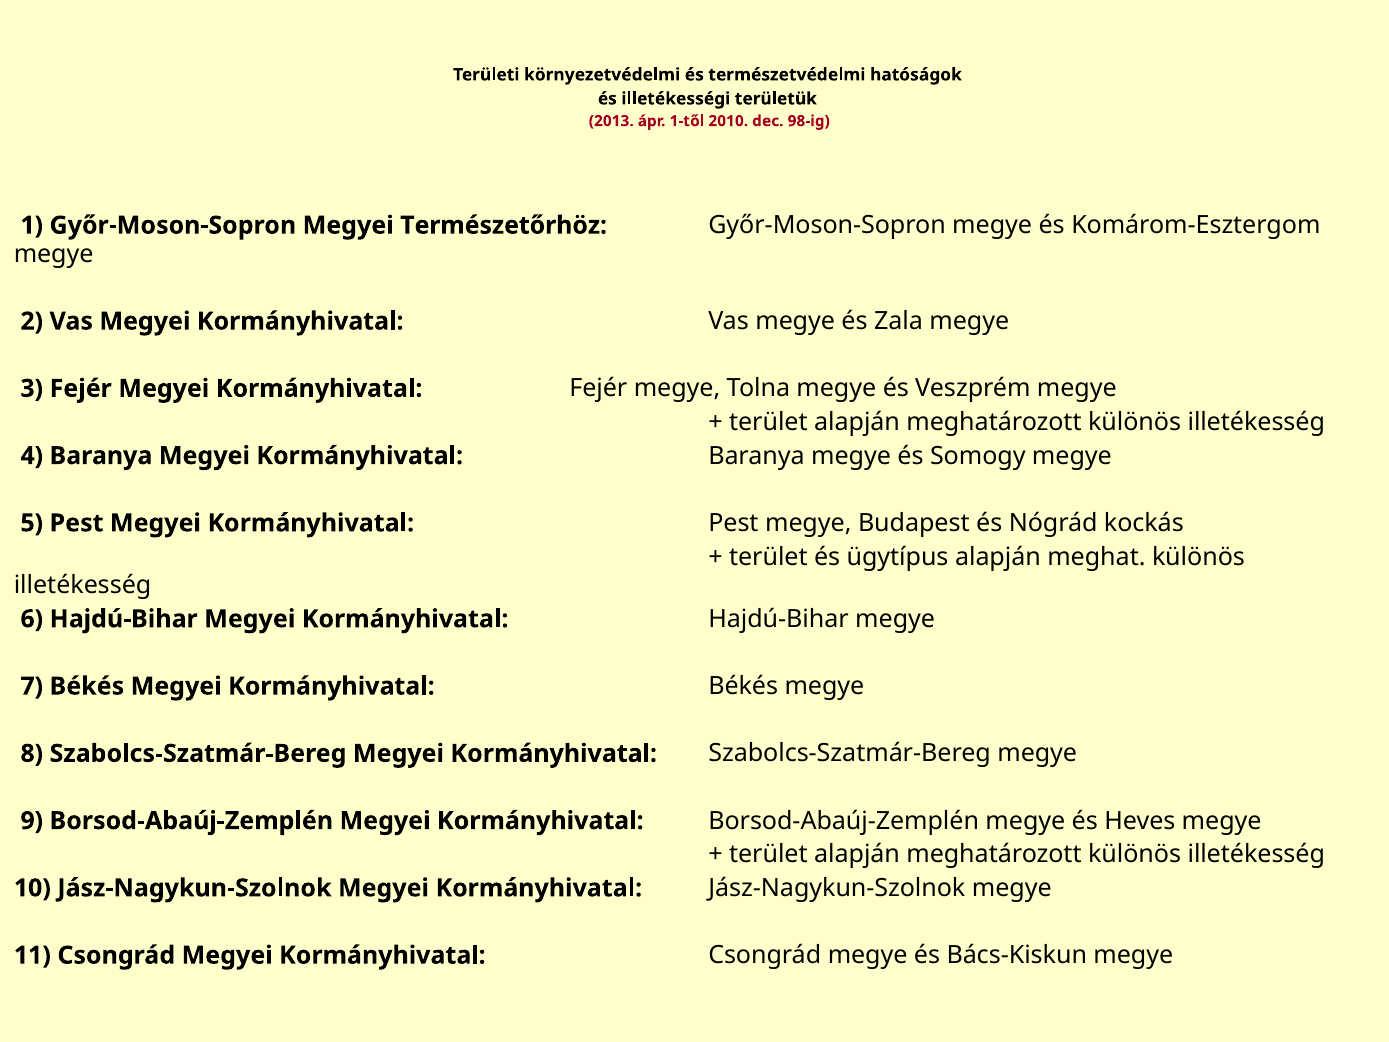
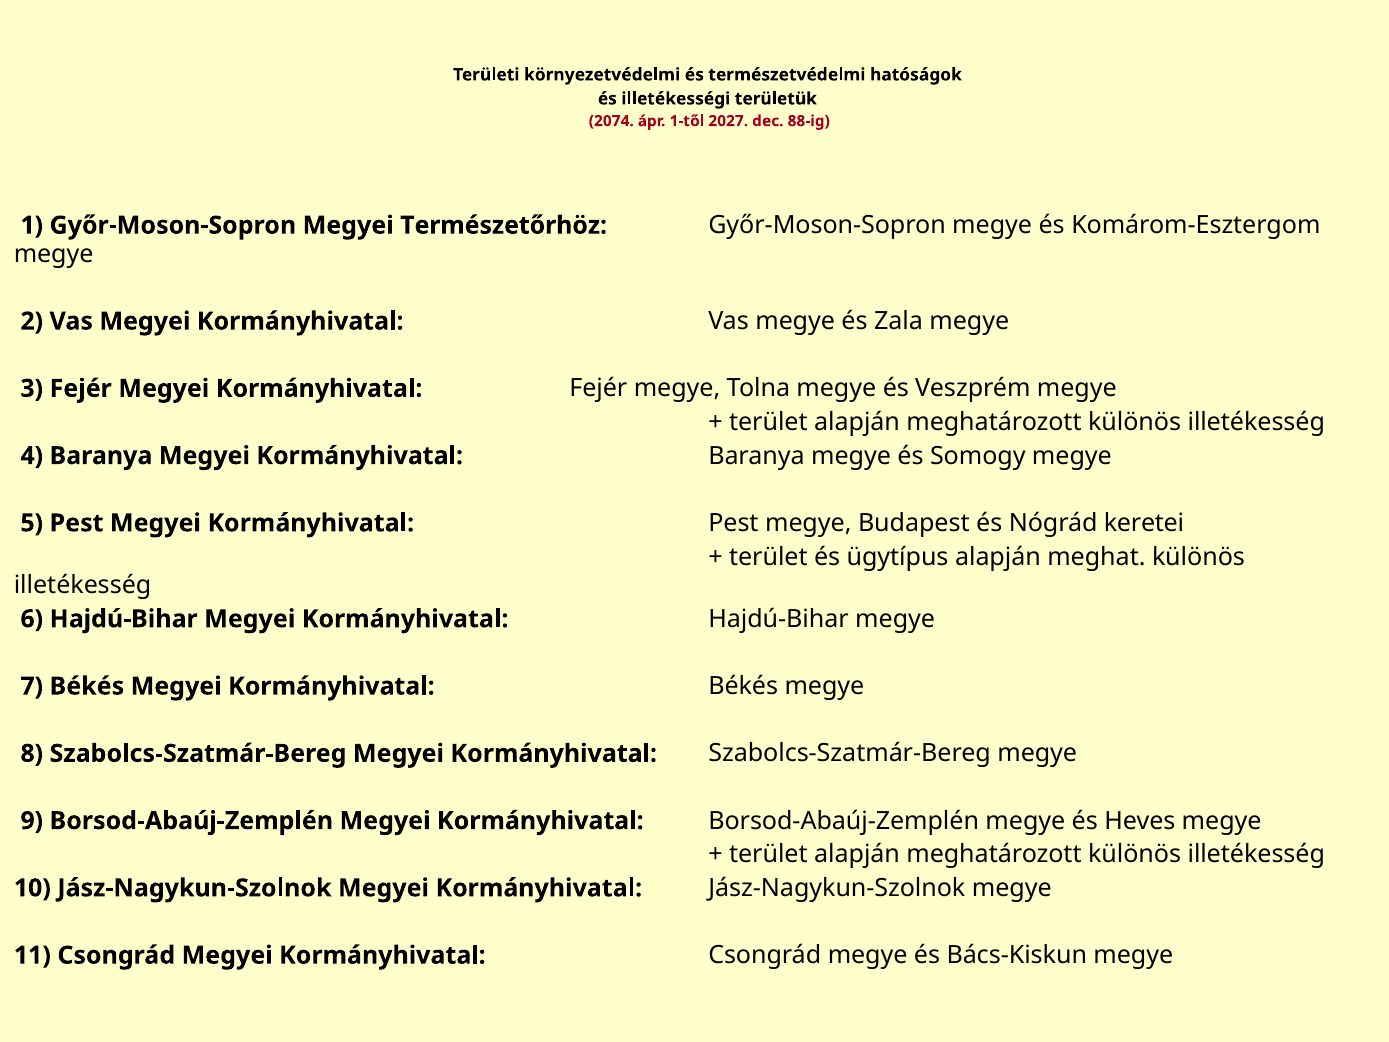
2013: 2013 -> 2074
2010: 2010 -> 2027
98-ig: 98-ig -> 88-ig
kockás: kockás -> keretei
